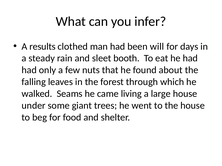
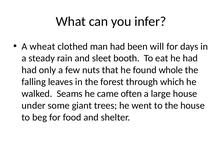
results: results -> wheat
about: about -> whole
living: living -> often
